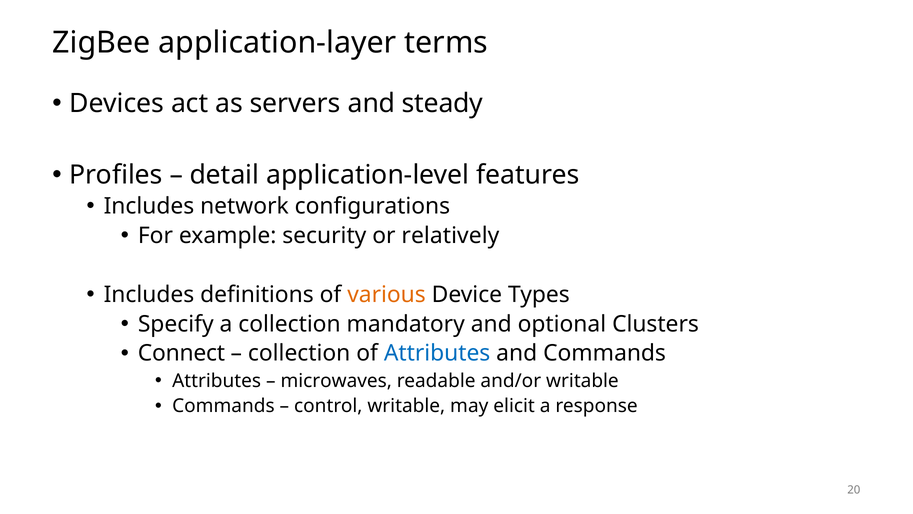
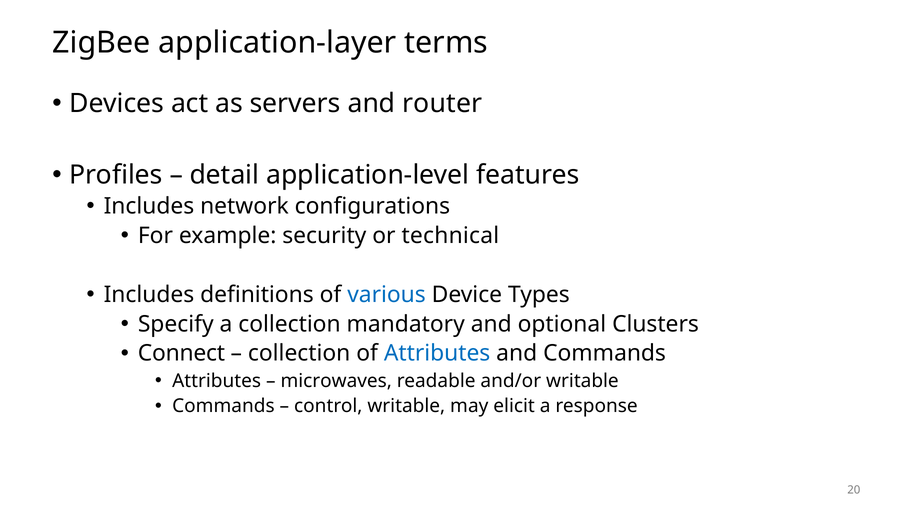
steady: steady -> router
relatively: relatively -> technical
various colour: orange -> blue
